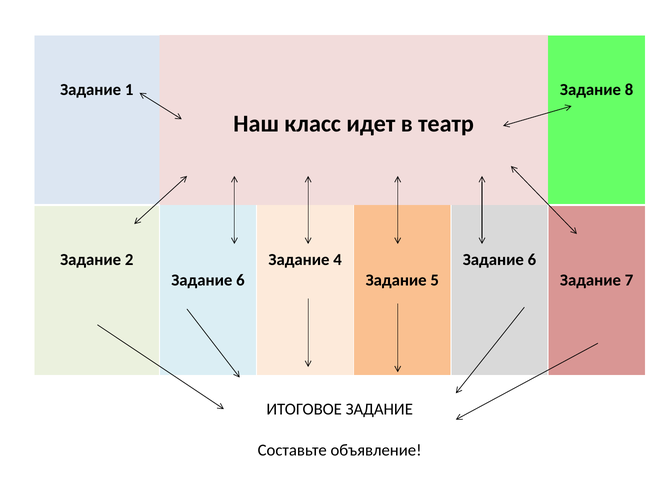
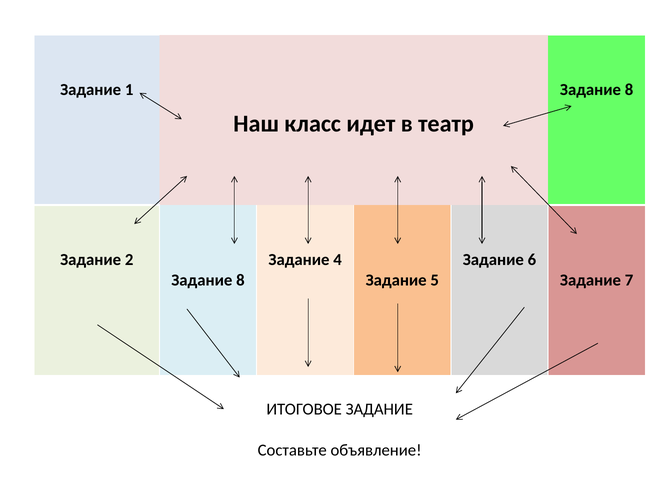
6 at (240, 280): 6 -> 8
